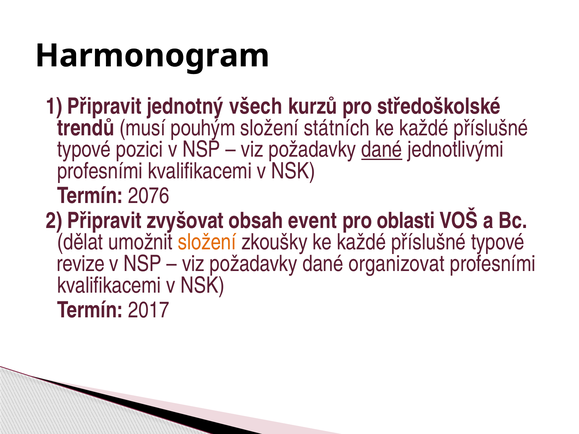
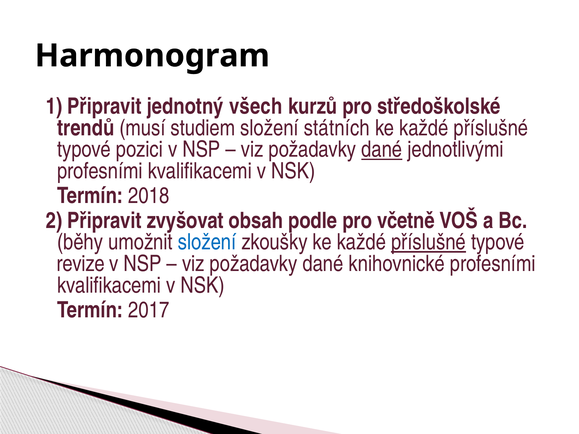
pouhým: pouhým -> studiem
2076: 2076 -> 2018
event: event -> podle
oblasti: oblasti -> včetně
dělat: dělat -> běhy
složení at (207, 242) colour: orange -> blue
příslušné at (428, 242) underline: none -> present
organizovat: organizovat -> knihovnické
